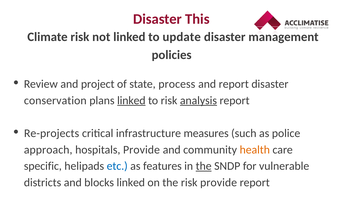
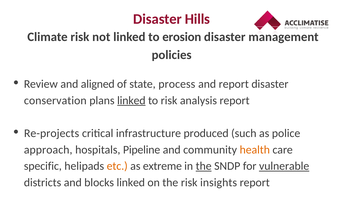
This: This -> Hills
update: update -> erosion
project: project -> aligned
analysis underline: present -> none
measures: measures -> produced
hospitals Provide: Provide -> Pipeline
etc colour: blue -> orange
features: features -> extreme
vulnerable underline: none -> present
risk provide: provide -> insights
